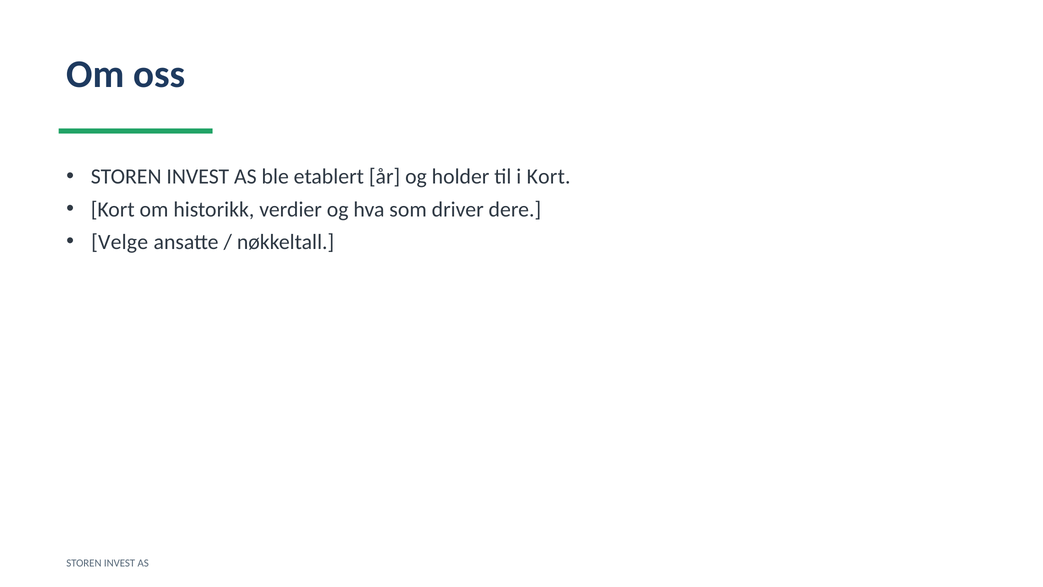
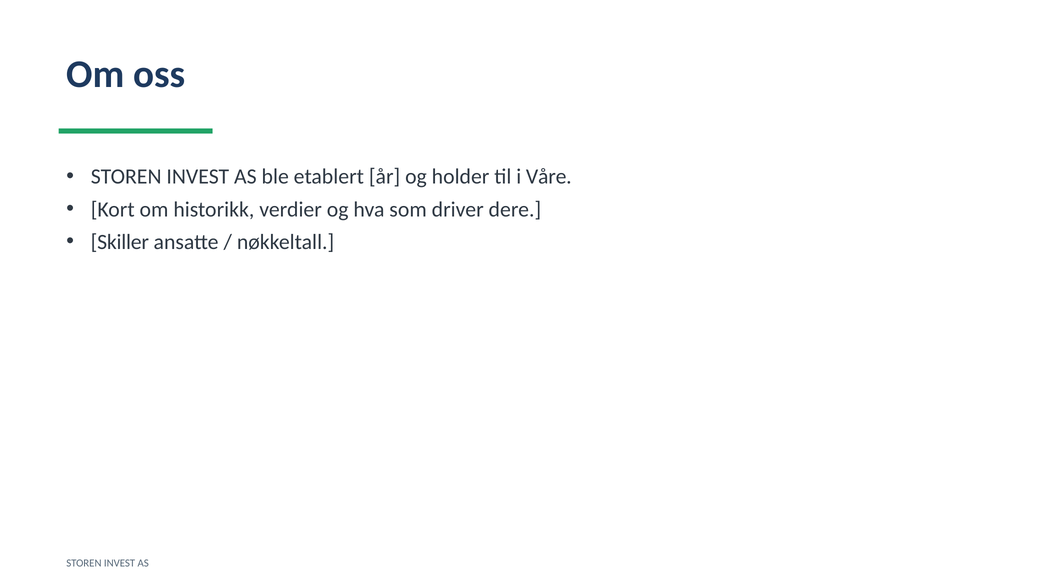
i Kort: Kort -> Våre
Velge: Velge -> Skiller
